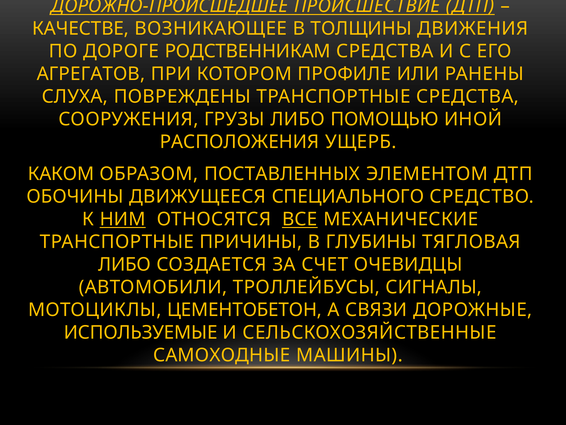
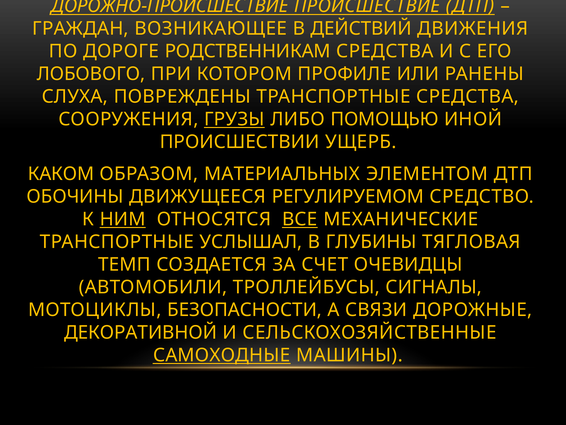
ДОРОЖНО-ПРОИСШЕДШЕЕ: ДОРОЖНО-ПРОИСШЕДШЕЕ -> ДОРОЖНО-ПРОИСШЕСТВИЕ
КАЧЕСТВЕ: КАЧЕСТВЕ -> ГРАЖДАН
ТОЛЩИНЫ: ТОЛЩИНЫ -> ДЕЙСТВИЙ
АГРЕГАТОВ: АГРЕГАТОВ -> ЛОБОВОГО
ГРУЗЫ underline: none -> present
РАСПОЛОЖЕНИЯ: РАСПОЛОЖЕНИЯ -> ПРОИСШЕСТВИИ
ПОСТАВЛЕННЫХ: ПОСТАВЛЕННЫХ -> МАТЕРИАЛЬНЫХ
СПЕЦИАЛЬНОГО: СПЕЦИАЛЬНОГО -> РЕГУЛИРУЕМОМ
ПРИЧИНЫ: ПРИЧИНЫ -> УСЛЫШАЛ
ЛИБО at (124, 264): ЛИБО -> ТЕМП
ЦЕМЕНТОБЕТОН: ЦЕМЕНТОБЕТОН -> БЕЗОПАСНОСТИ
ИСПОЛЬЗУЕМЫЕ: ИСПОЛЬЗУЕМЫЕ -> ДЕКОРАТИВНОЙ
САМОХОДНЫЕ underline: none -> present
